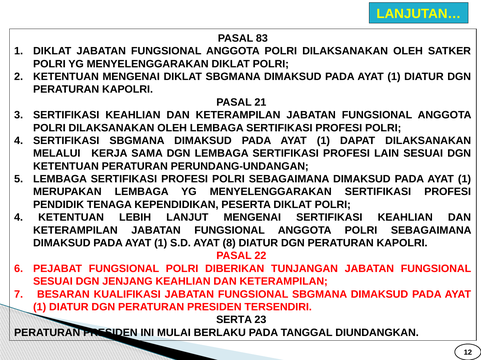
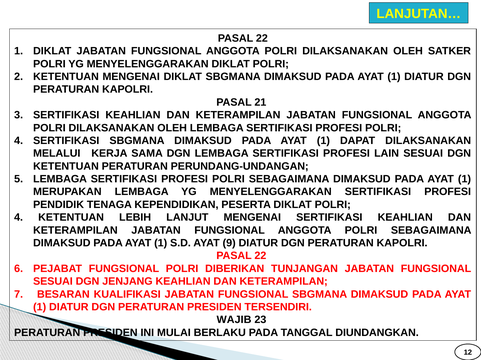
83 at (262, 38): 83 -> 22
8: 8 -> 9
SERTA: SERTA -> WAJIB
